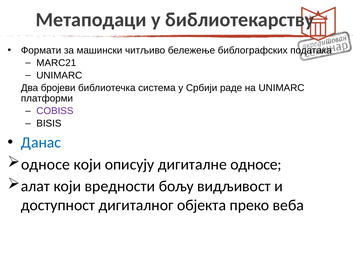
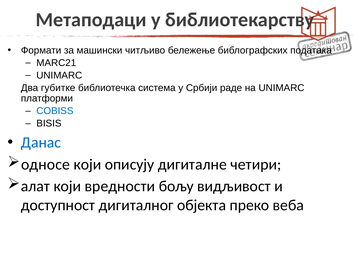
бројеви: бројеви -> губитке
COBISS colour: purple -> blue
дигиталне односе: односе -> четири
